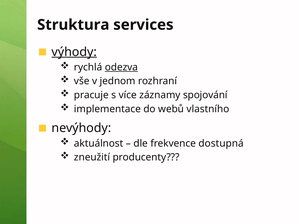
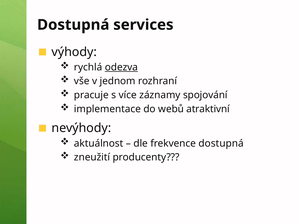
Struktura at (73, 25): Struktura -> Dostupná
výhody underline: present -> none
vlastního: vlastního -> atraktivní
